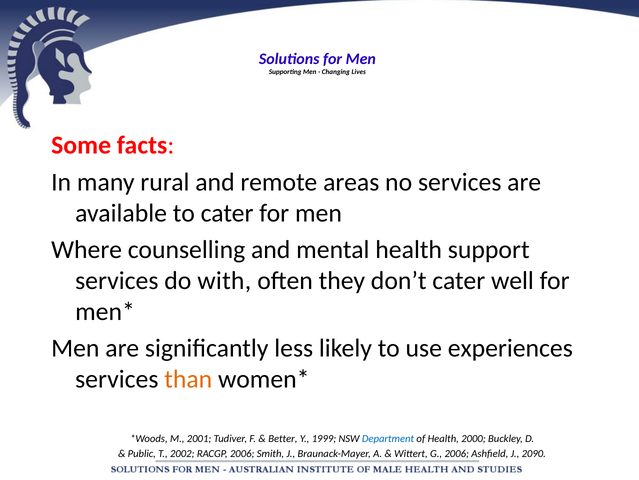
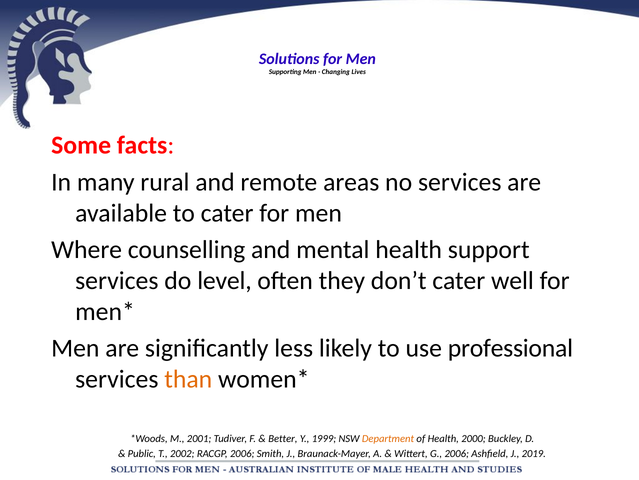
with: with -> level
experiences: experiences -> professional
Department colour: blue -> orange
2090: 2090 -> 2019
